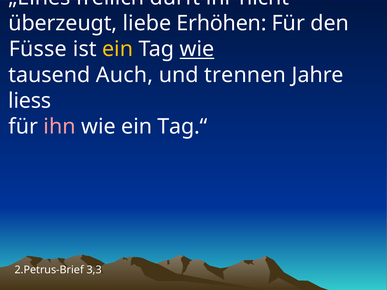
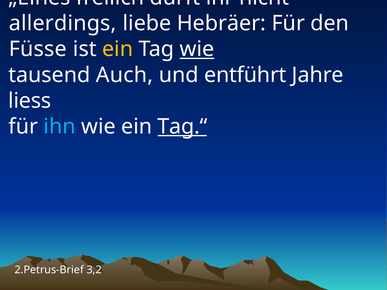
überzeugt: überzeugt -> allerdings
Erhöhen: Erhöhen -> Hebräer
trennen: trennen -> entführt
ihn colour: pink -> light blue
Tag.“ underline: none -> present
3,3: 3,3 -> 3,2
